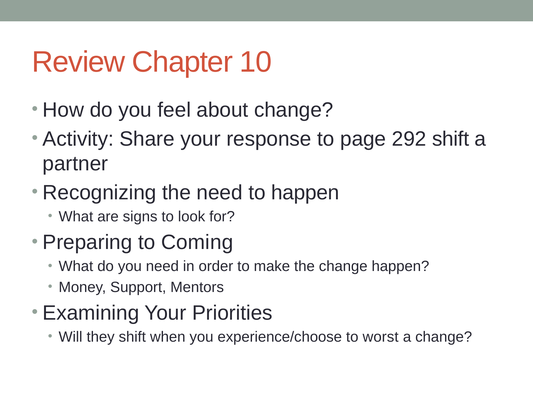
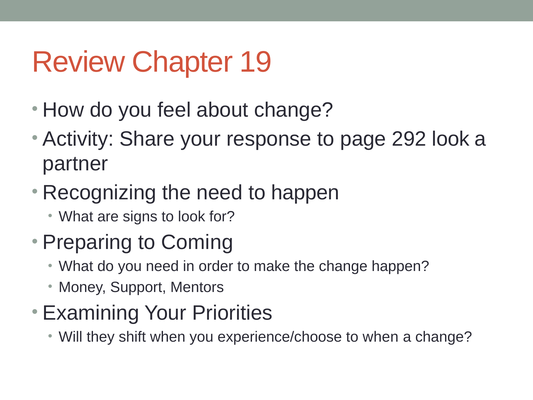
10: 10 -> 19
292 shift: shift -> look
to worst: worst -> when
